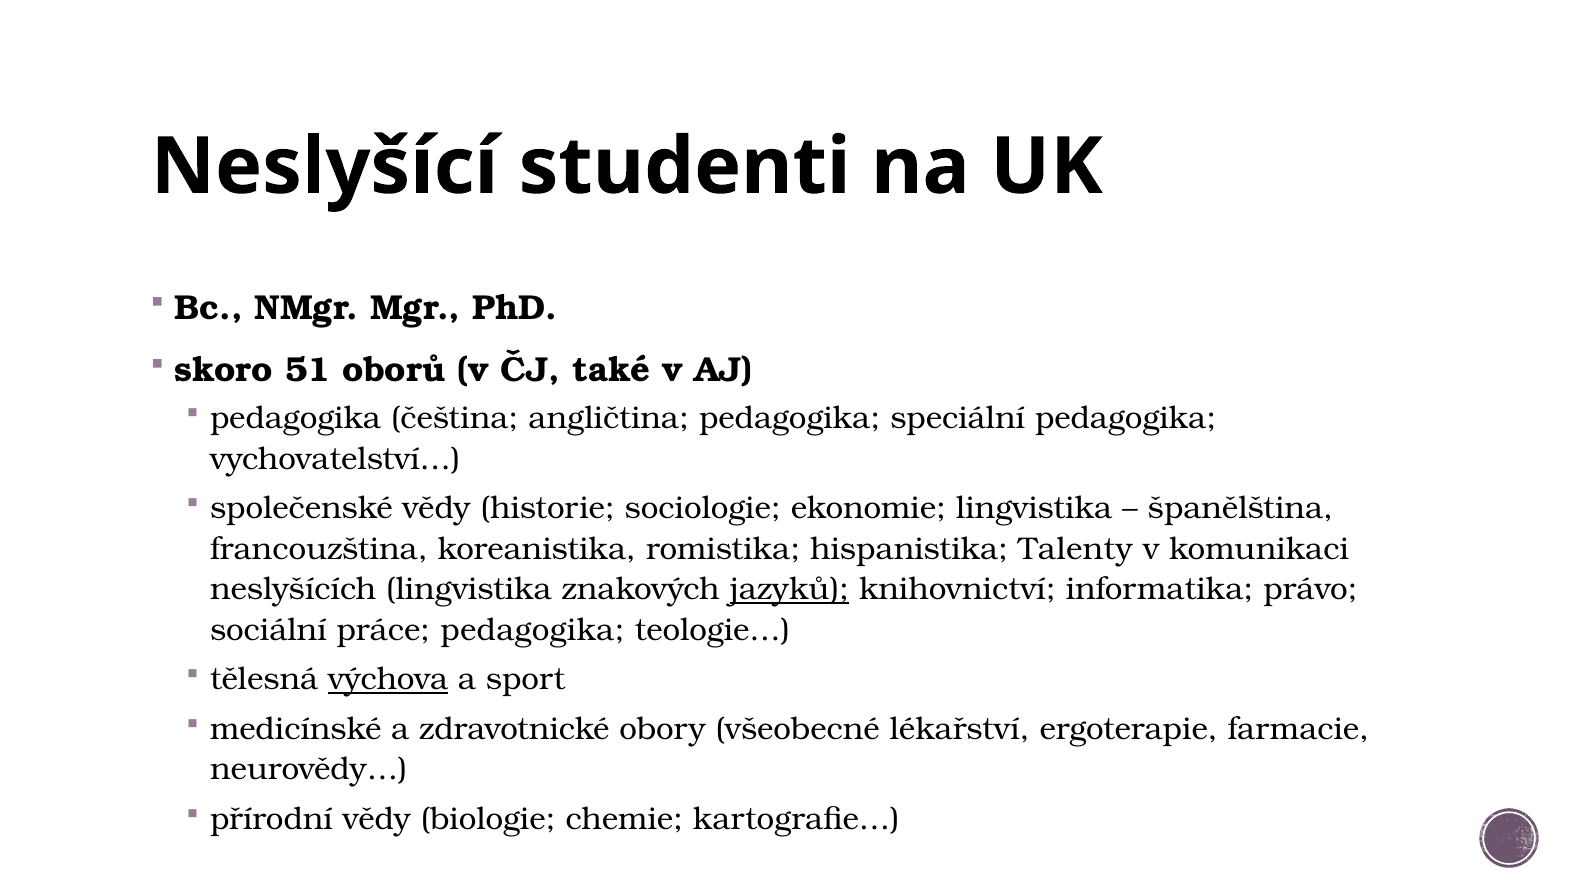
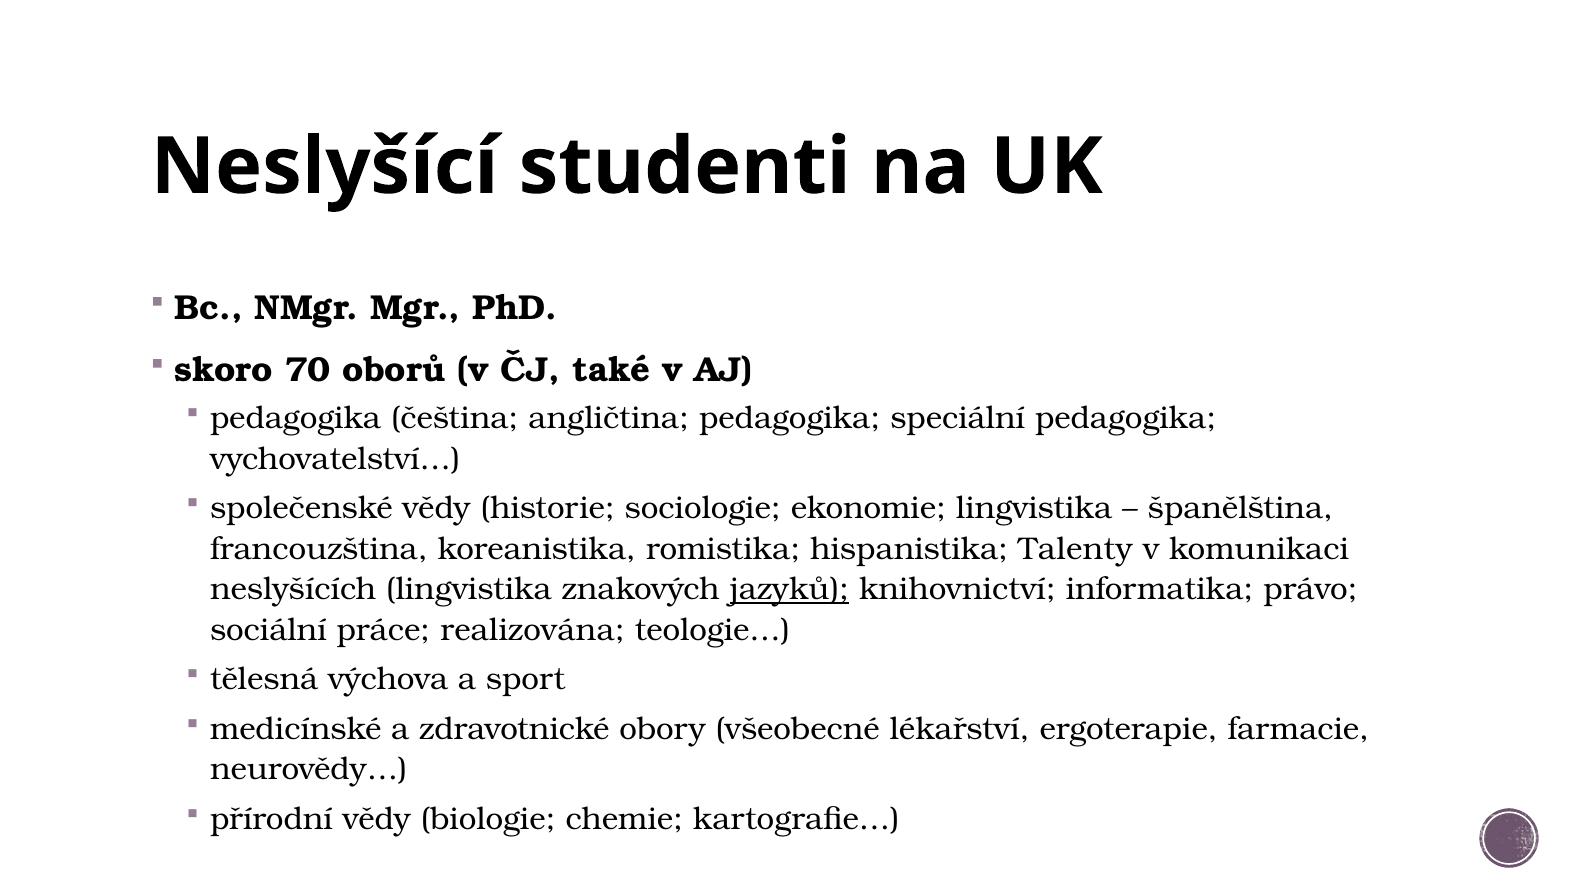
51: 51 -> 70
práce pedagogika: pedagogika -> realizována
výchova underline: present -> none
